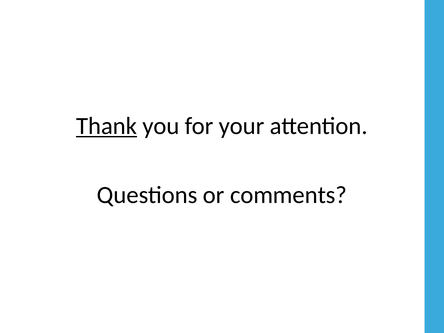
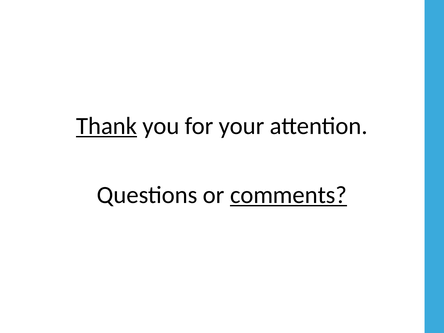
comments underline: none -> present
